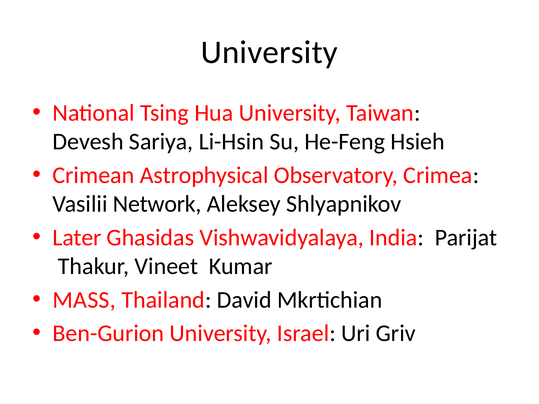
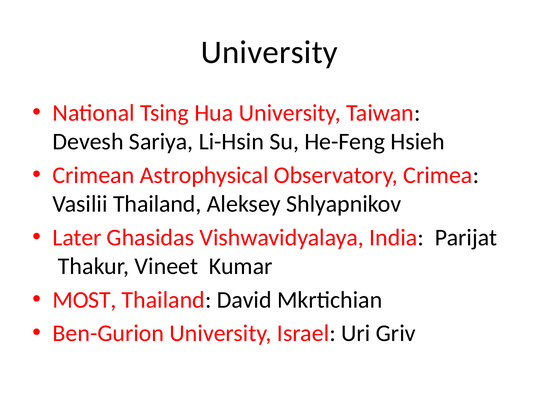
Vasilii Network: Network -> Thailand
MASS: MASS -> MOST
